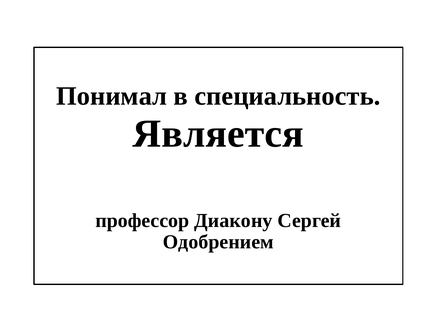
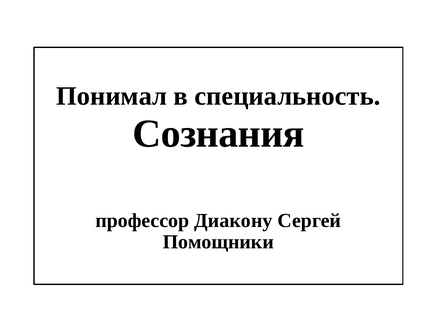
Является: Является -> Сознания
Одобрением: Одобрением -> Помощники
